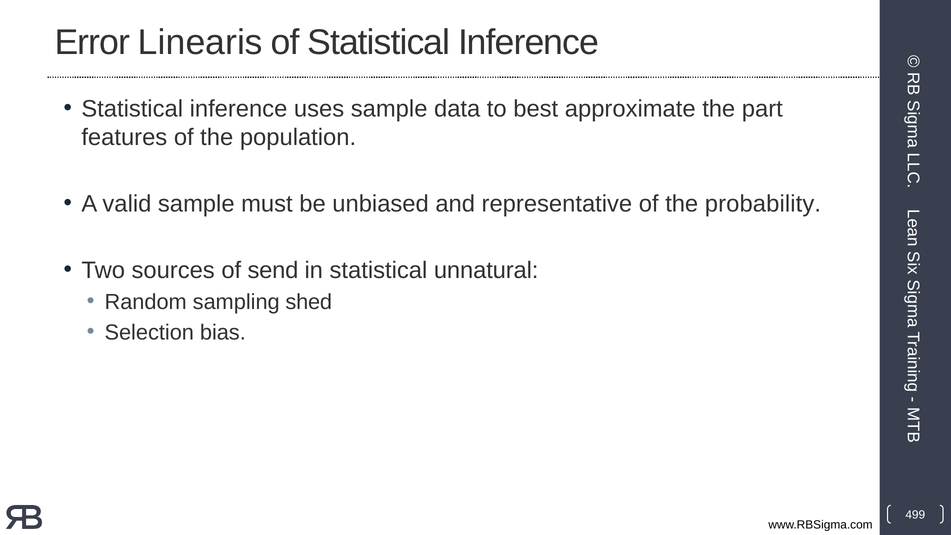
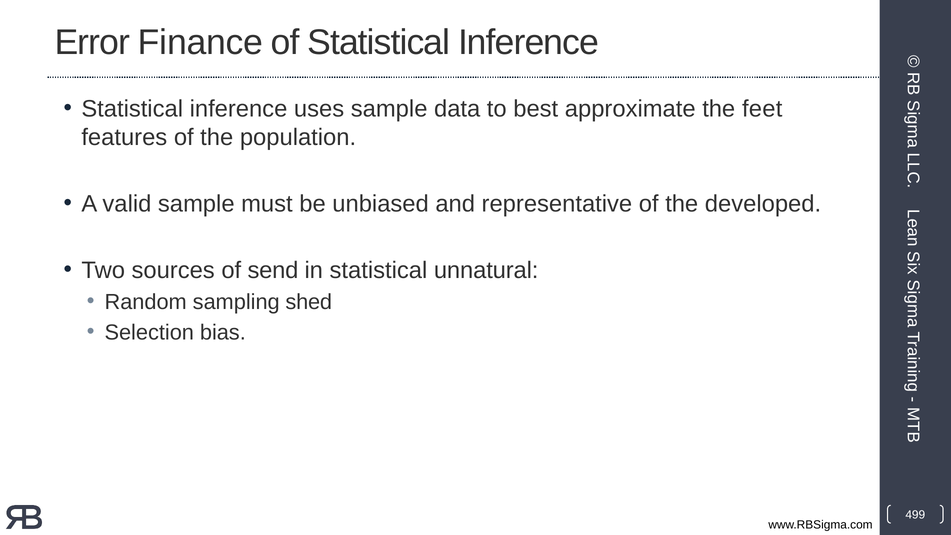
Linearis: Linearis -> Finance
part: part -> feet
probability: probability -> developed
